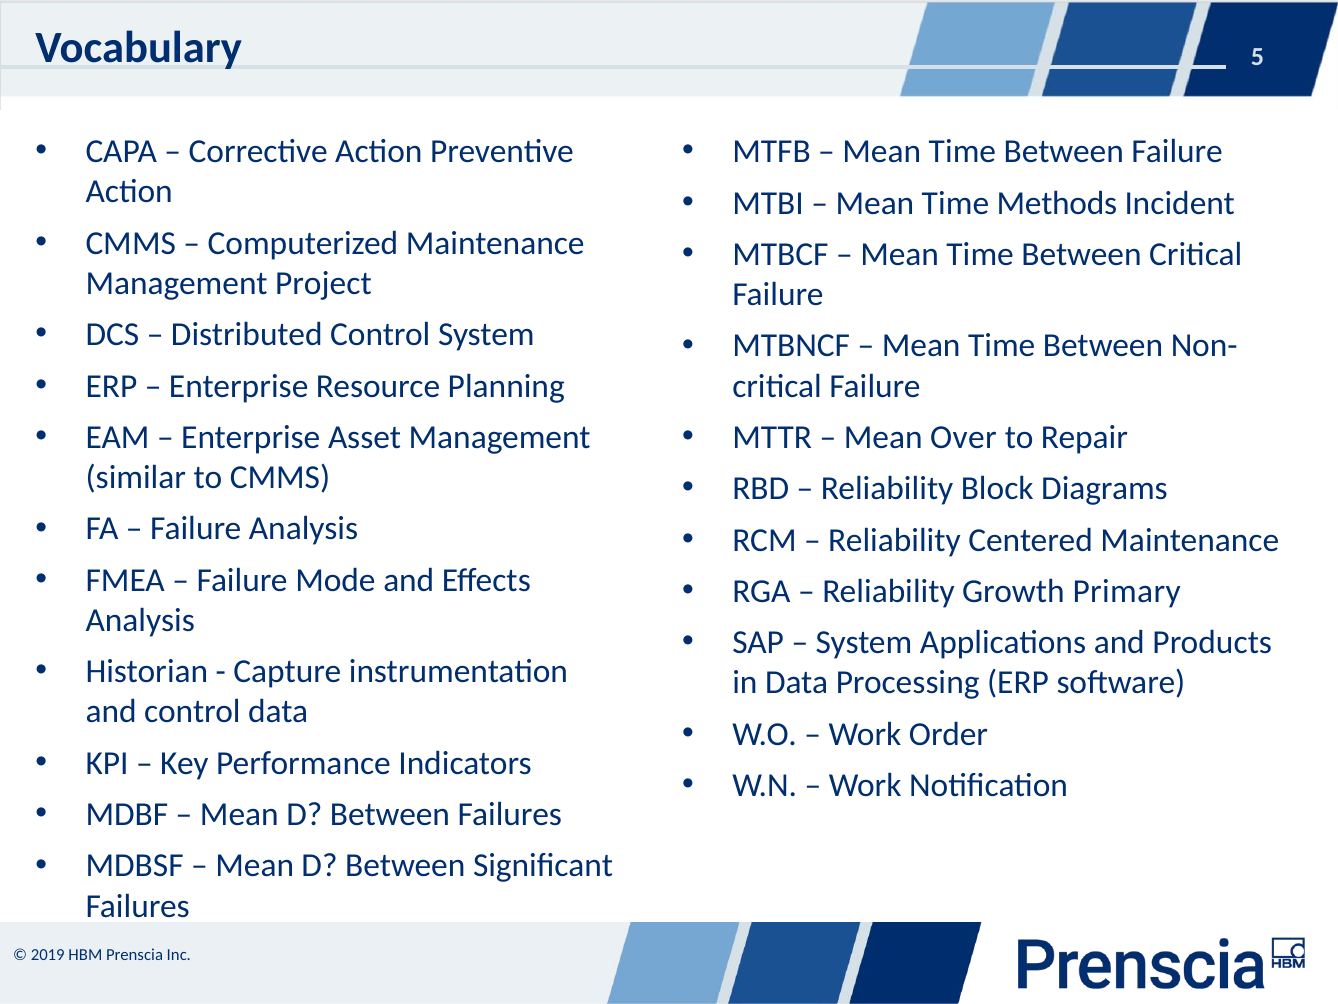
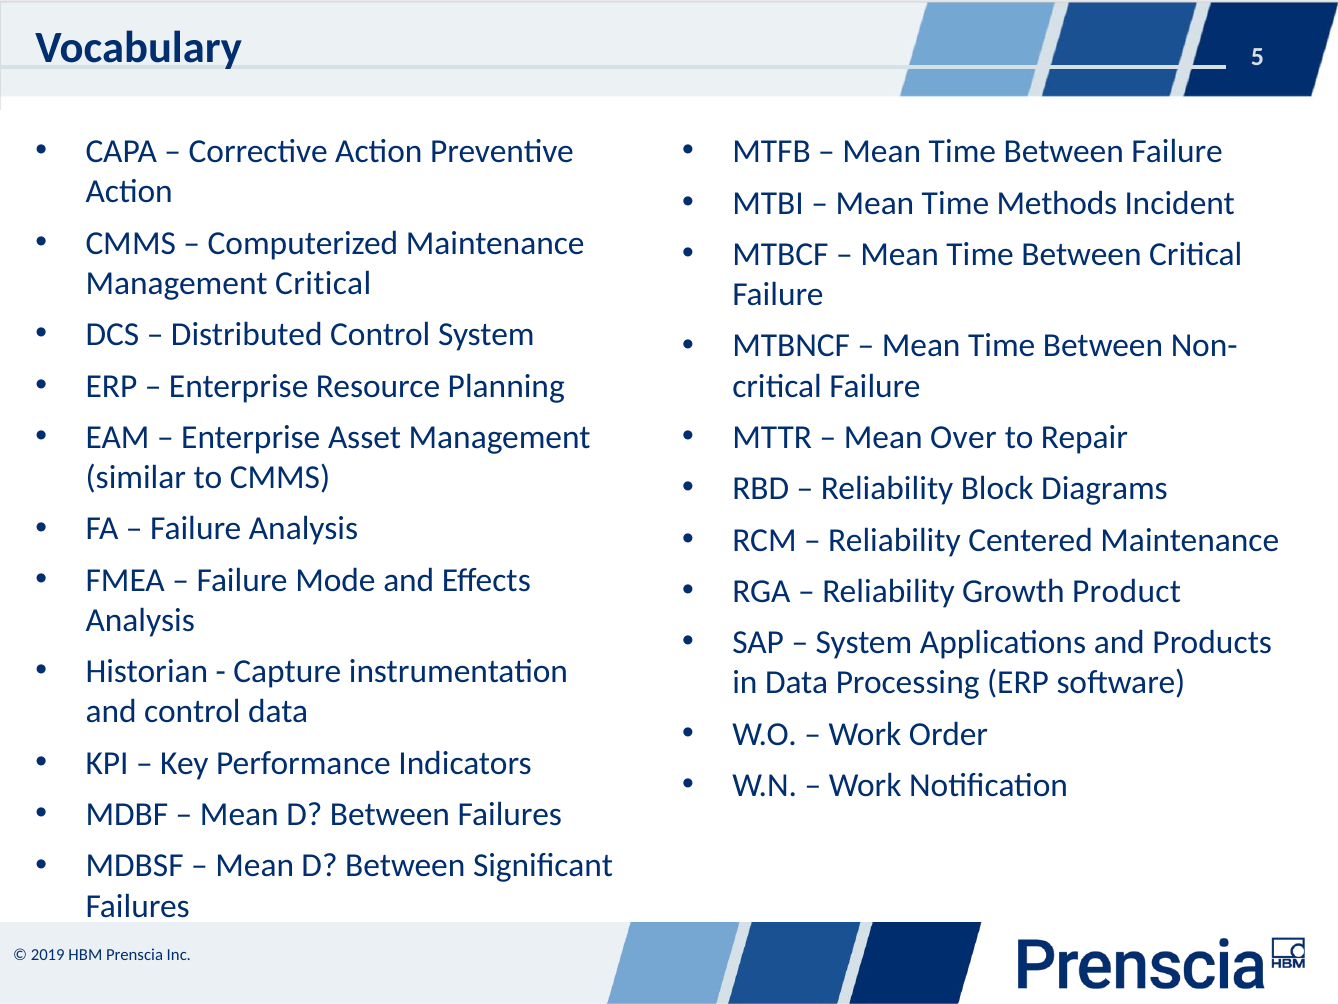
Management Project: Project -> Critical
Primary: Primary -> Product
